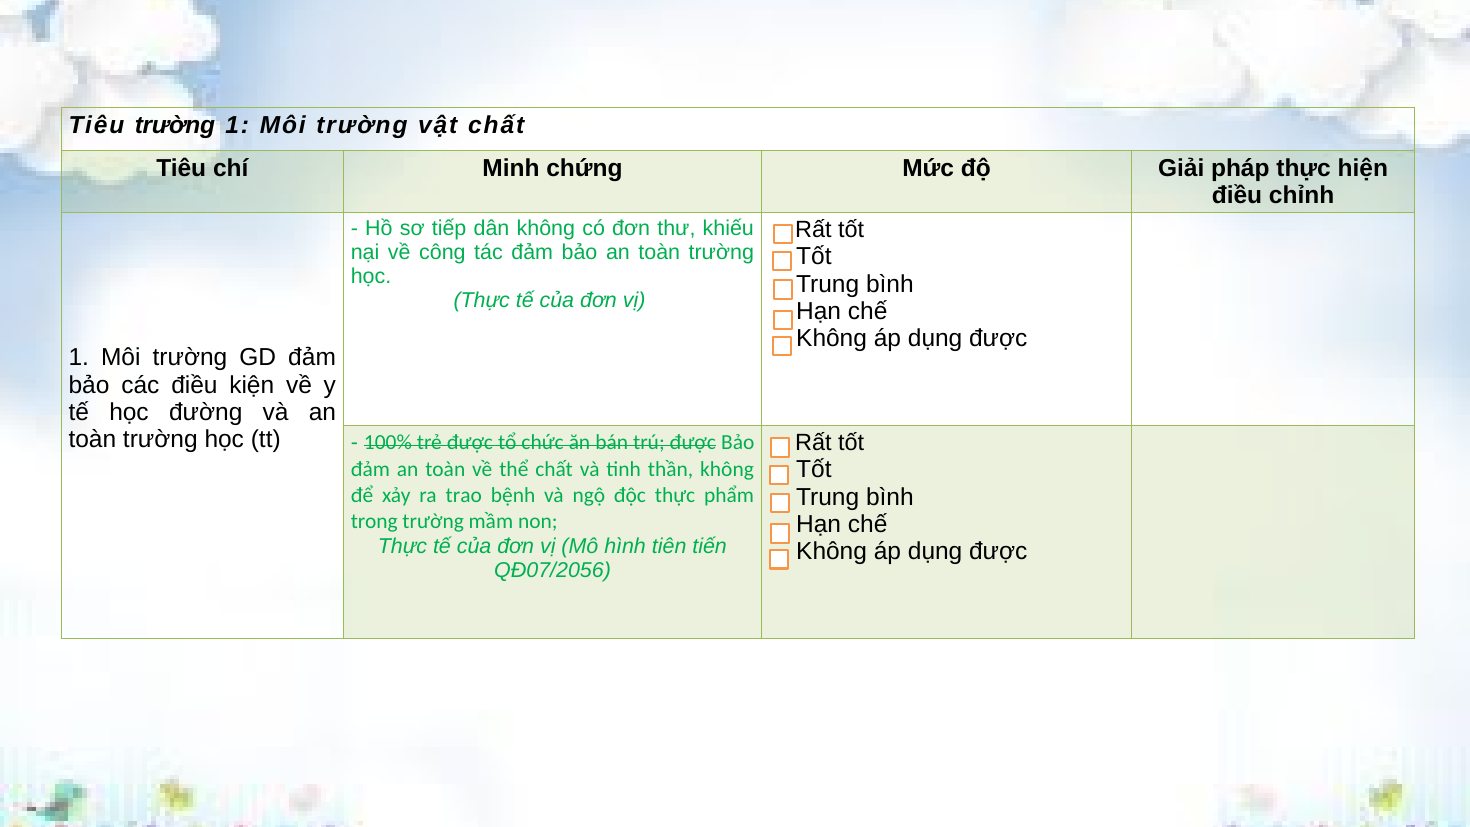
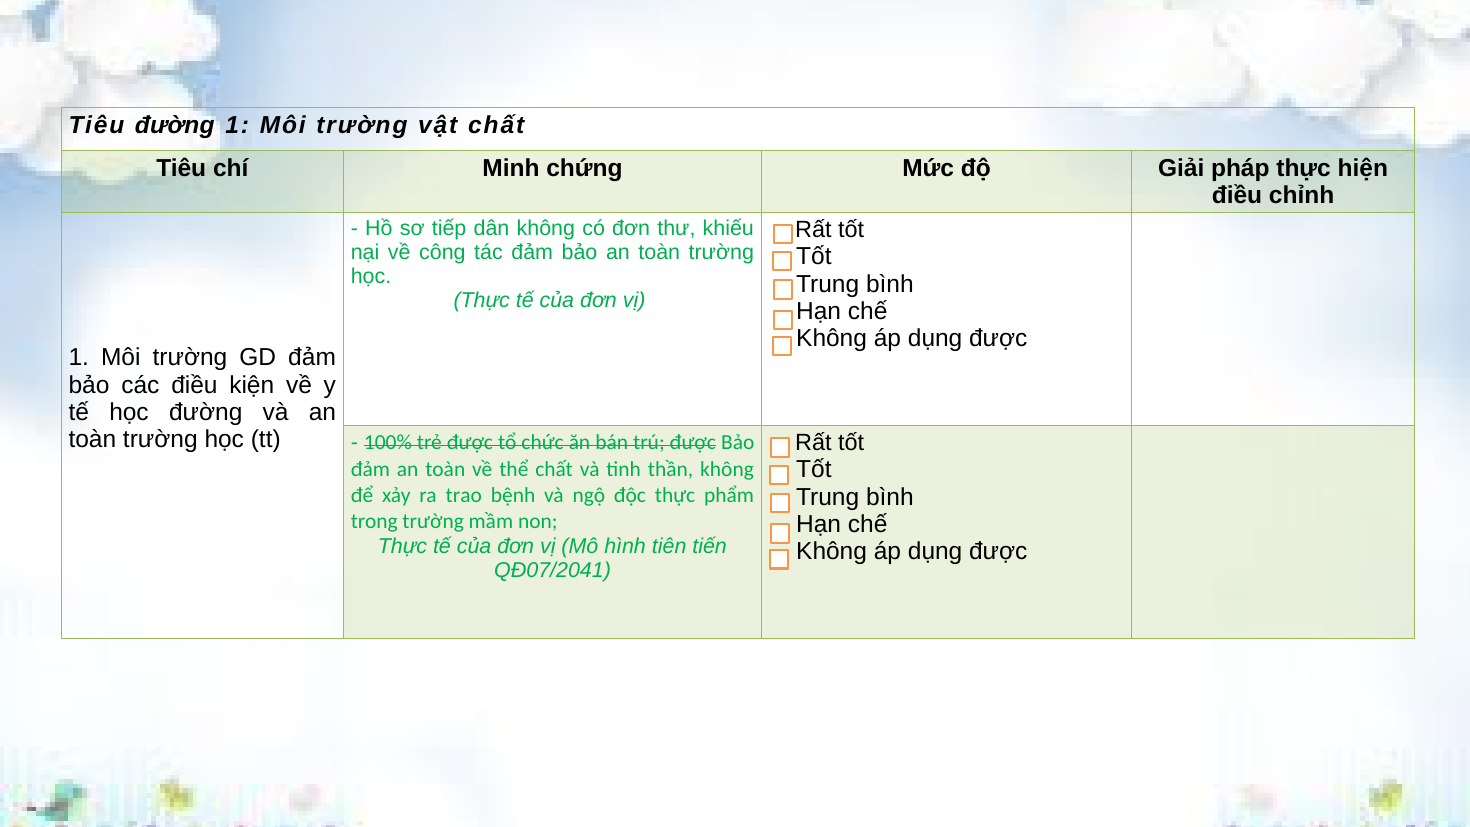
Tiêu trường: trường -> đường
QĐ07/2056: QĐ07/2056 -> QĐ07/2041
